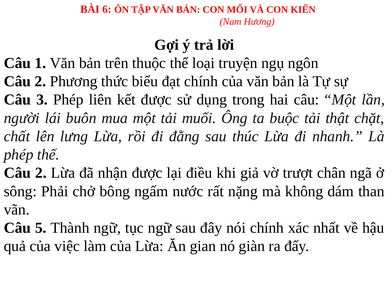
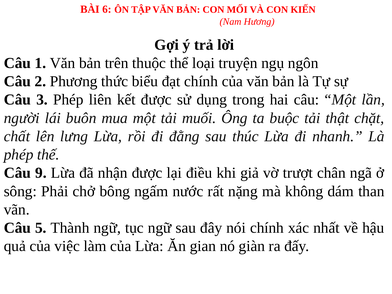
2 at (41, 173): 2 -> 9
